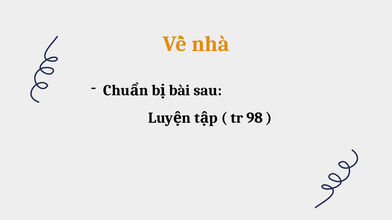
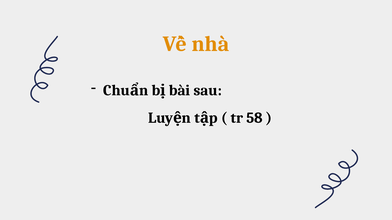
98: 98 -> 58
